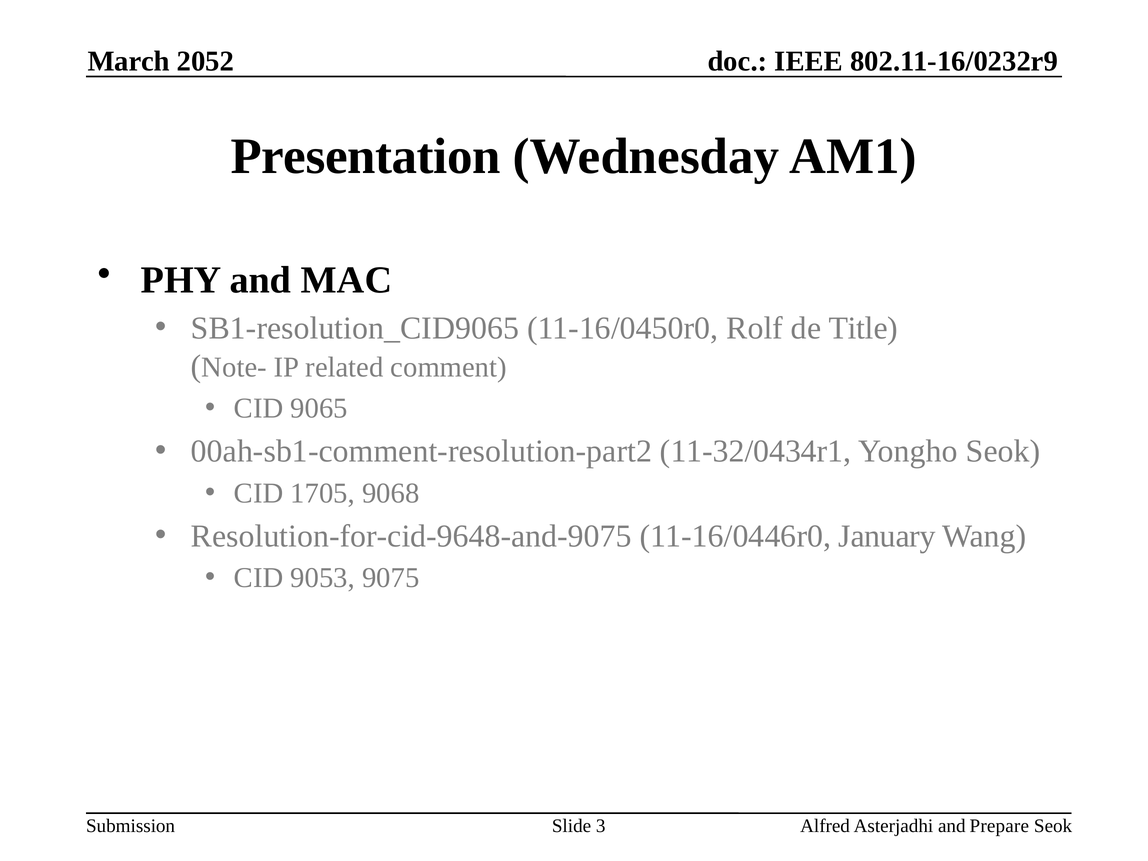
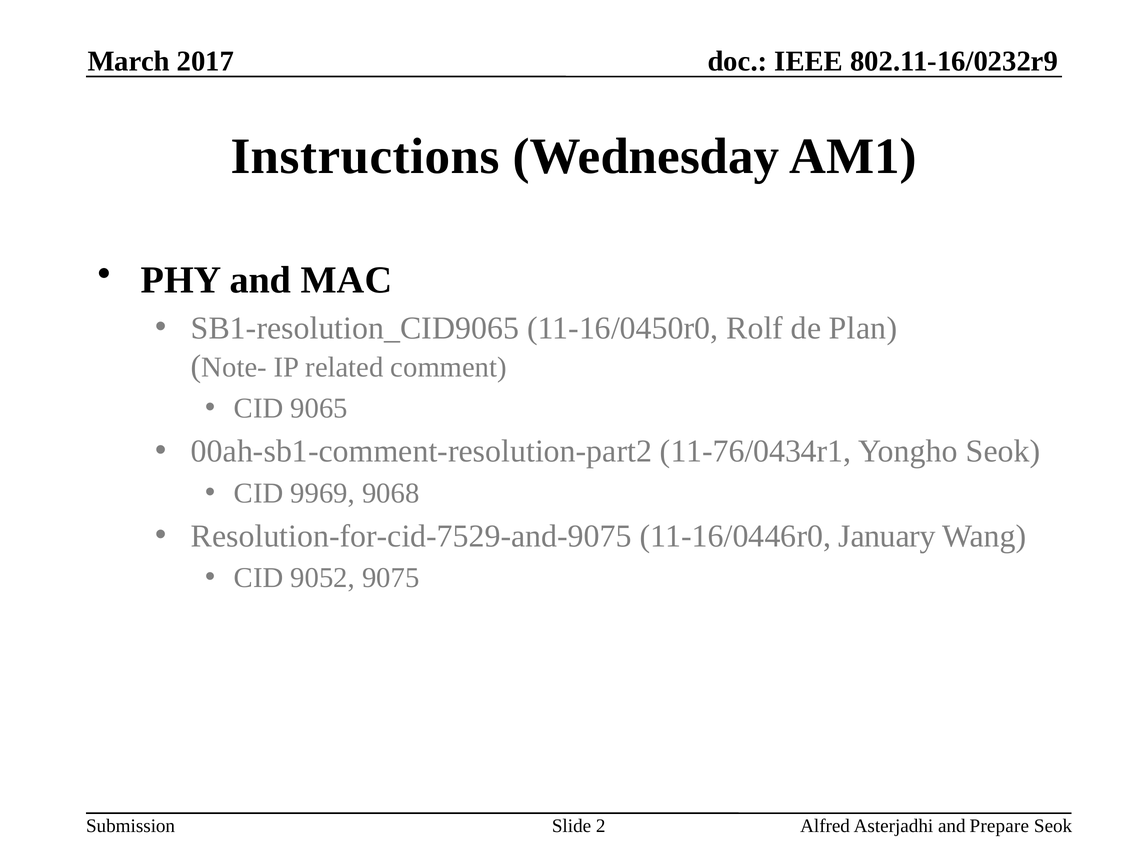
2052: 2052 -> 2017
Presentation: Presentation -> Instructions
Title: Title -> Plan
11-32/0434r1: 11-32/0434r1 -> 11-76/0434r1
1705: 1705 -> 9969
Resolution-for-cid-9648-and-9075: Resolution-for-cid-9648-and-9075 -> Resolution-for-cid-7529-and-9075
9053: 9053 -> 9052
3: 3 -> 2
